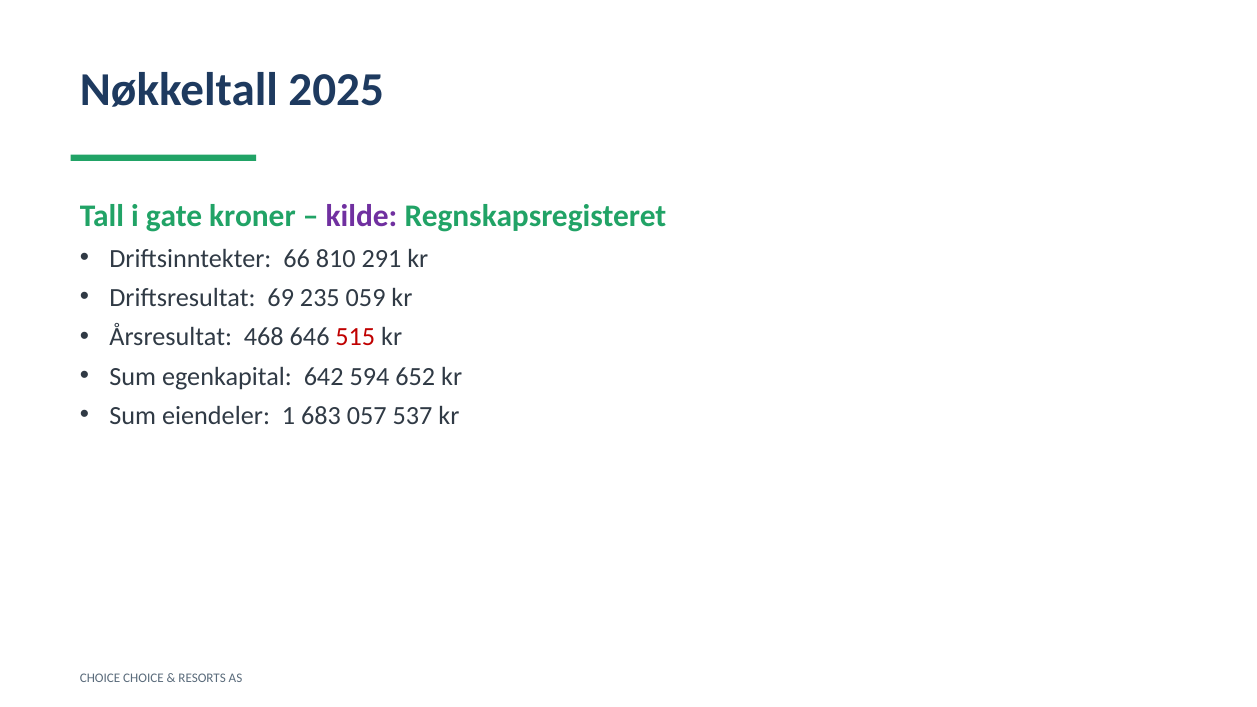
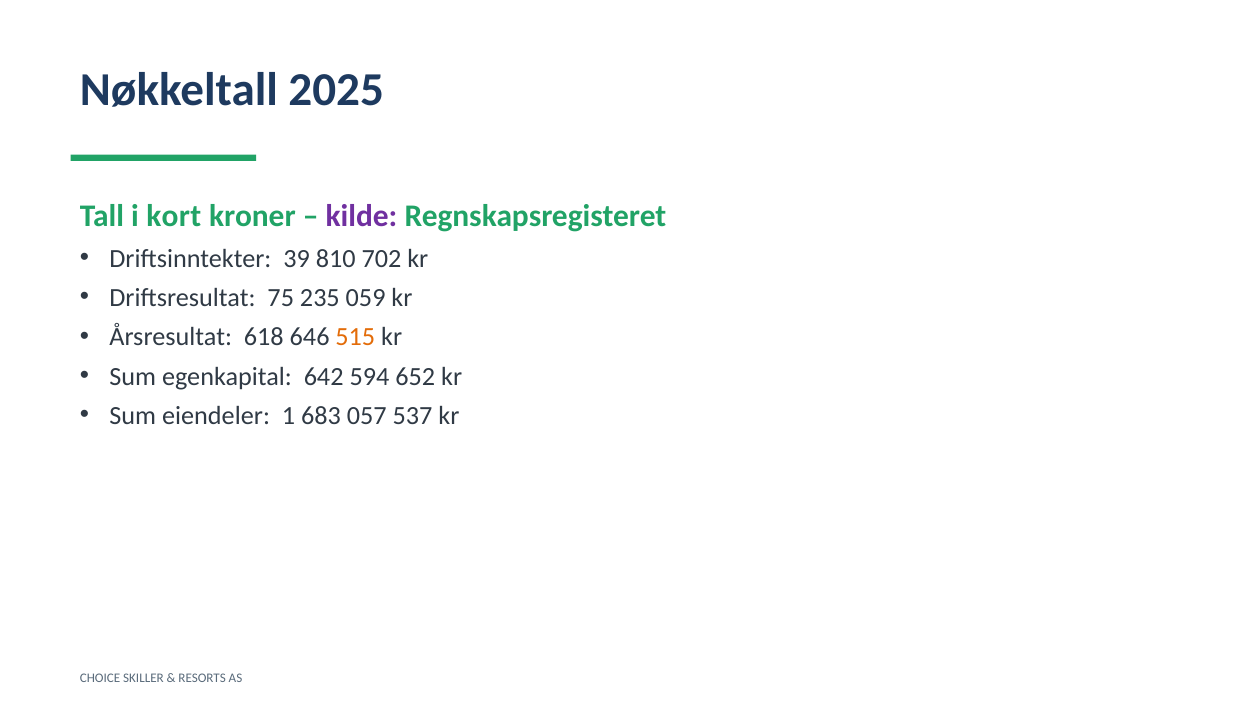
gate: gate -> kort
66: 66 -> 39
291: 291 -> 702
69: 69 -> 75
468: 468 -> 618
515 colour: red -> orange
CHOICE CHOICE: CHOICE -> SKILLER
